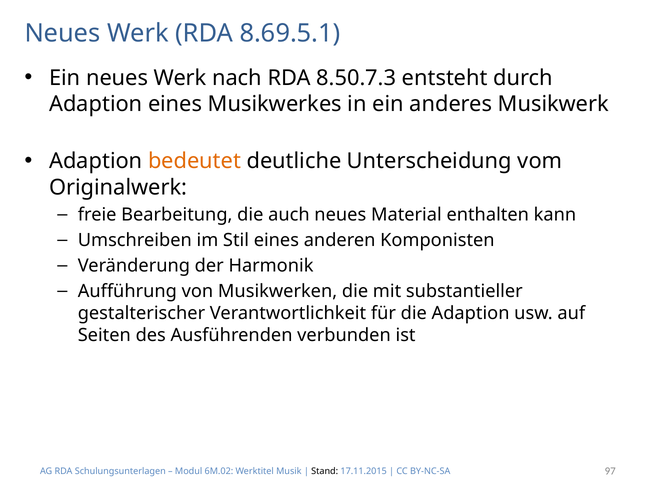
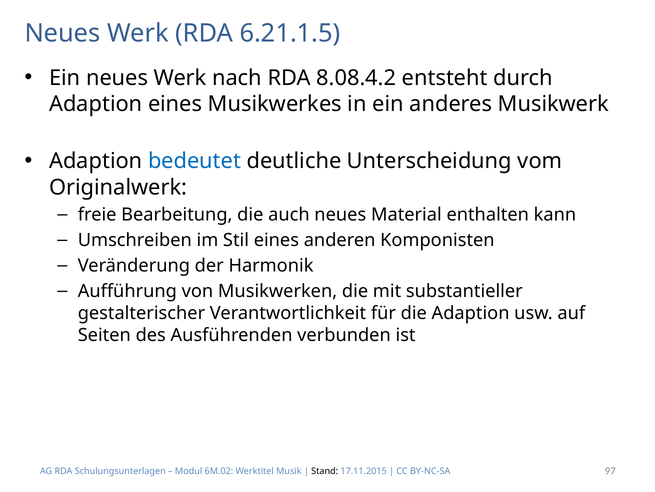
8.69.5.1: 8.69.5.1 -> 6.21.1.5
8.50.7.3: 8.50.7.3 -> 8.08.4.2
bedeutet colour: orange -> blue
